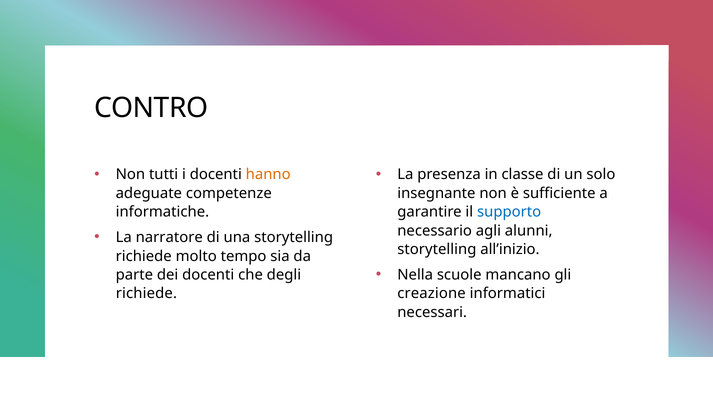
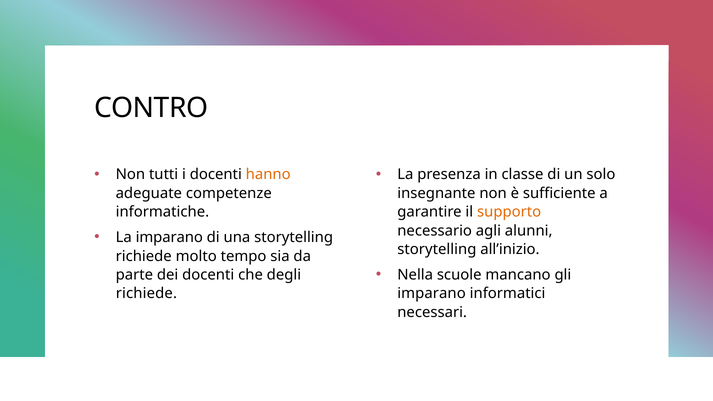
supporto colour: blue -> orange
La narratore: narratore -> imparano
creazione at (432, 294): creazione -> imparano
